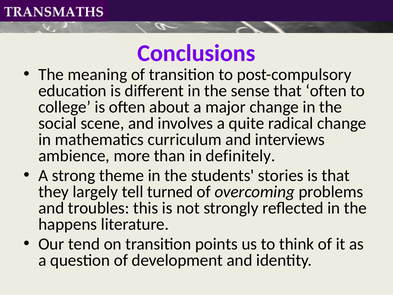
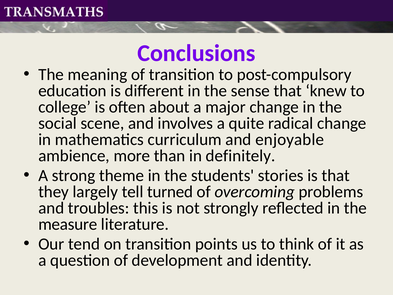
that often: often -> knew
interviews: interviews -> enjoyable
happens: happens -> measure
